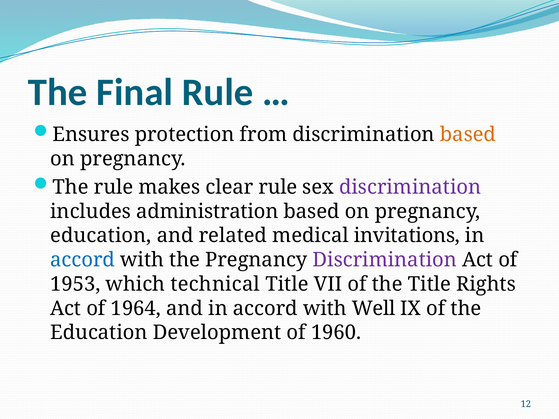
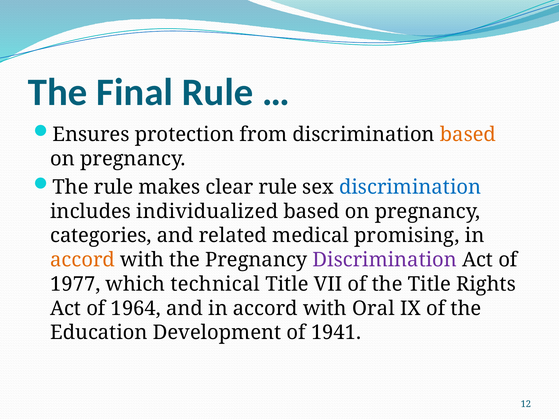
discrimination at (410, 187) colour: purple -> blue
administration: administration -> individualized
education at (101, 236): education -> categories
invitations: invitations -> promising
accord at (83, 260) colour: blue -> orange
1953: 1953 -> 1977
Well: Well -> Oral
1960: 1960 -> 1941
